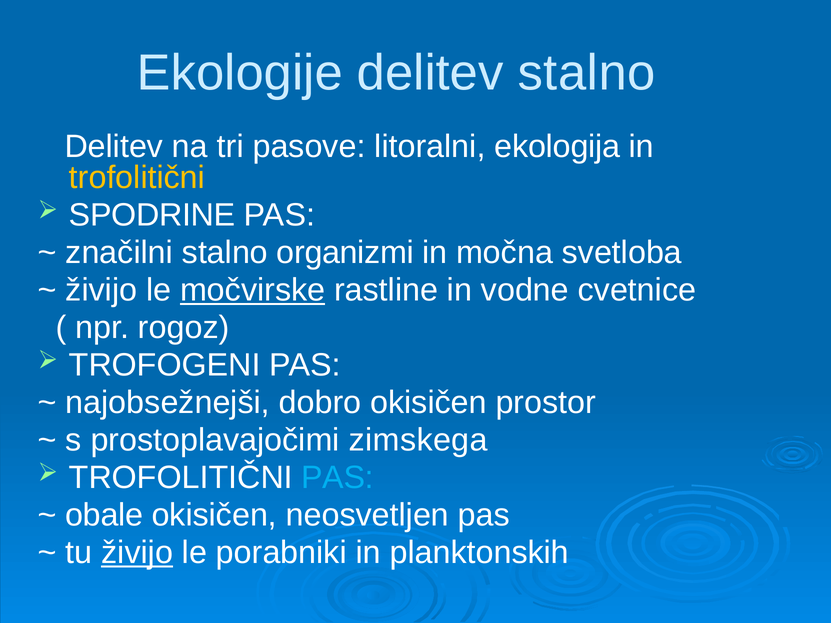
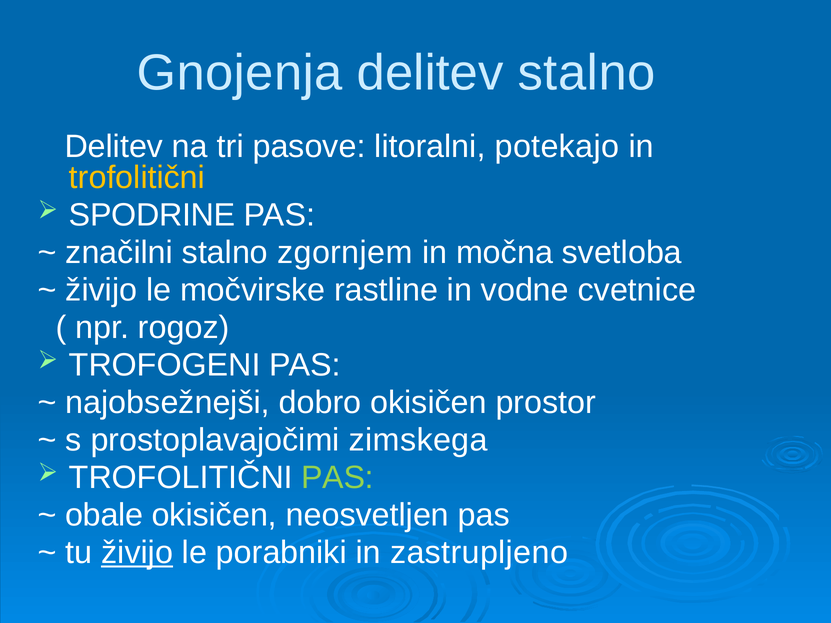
Ekologije: Ekologije -> Gnojenja
ekologija: ekologija -> potekajo
organizmi: organizmi -> zgornjem
močvirske underline: present -> none
PAS at (337, 478) colour: light blue -> light green
planktonskih: planktonskih -> zastrupljeno
